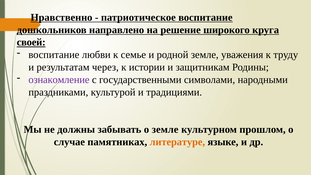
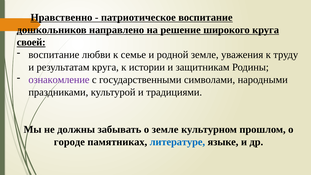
результатам через: через -> круга
случае: случае -> городе
литературе colour: orange -> blue
